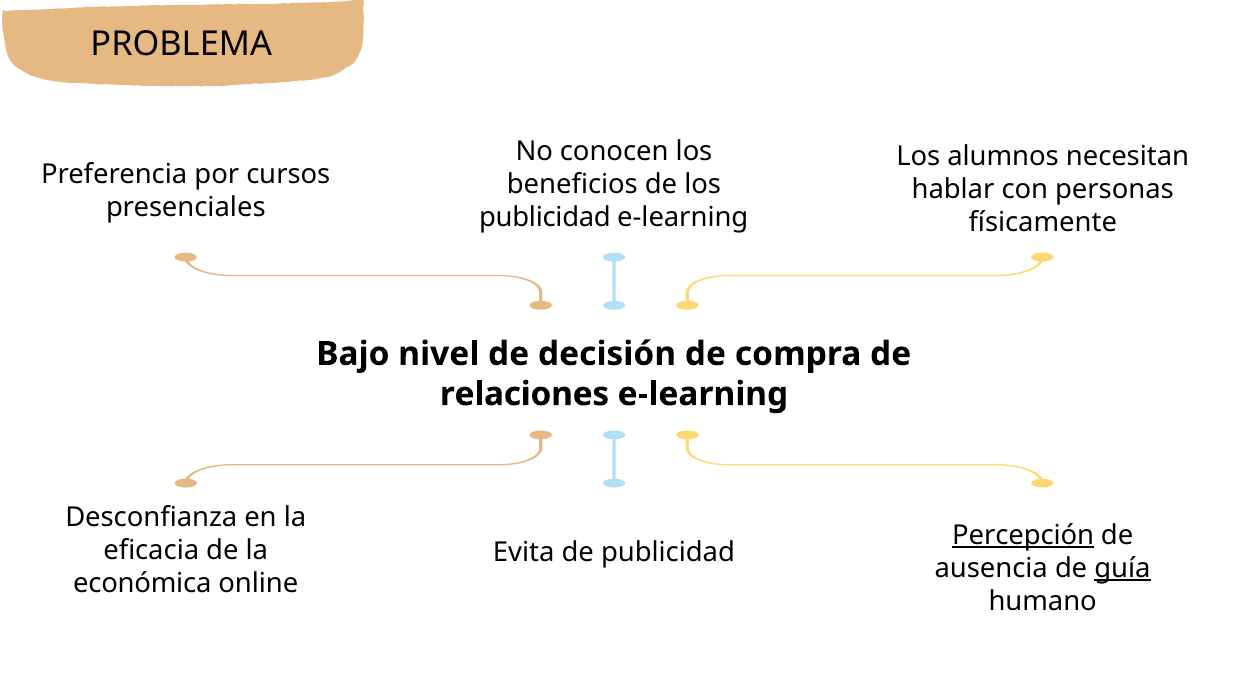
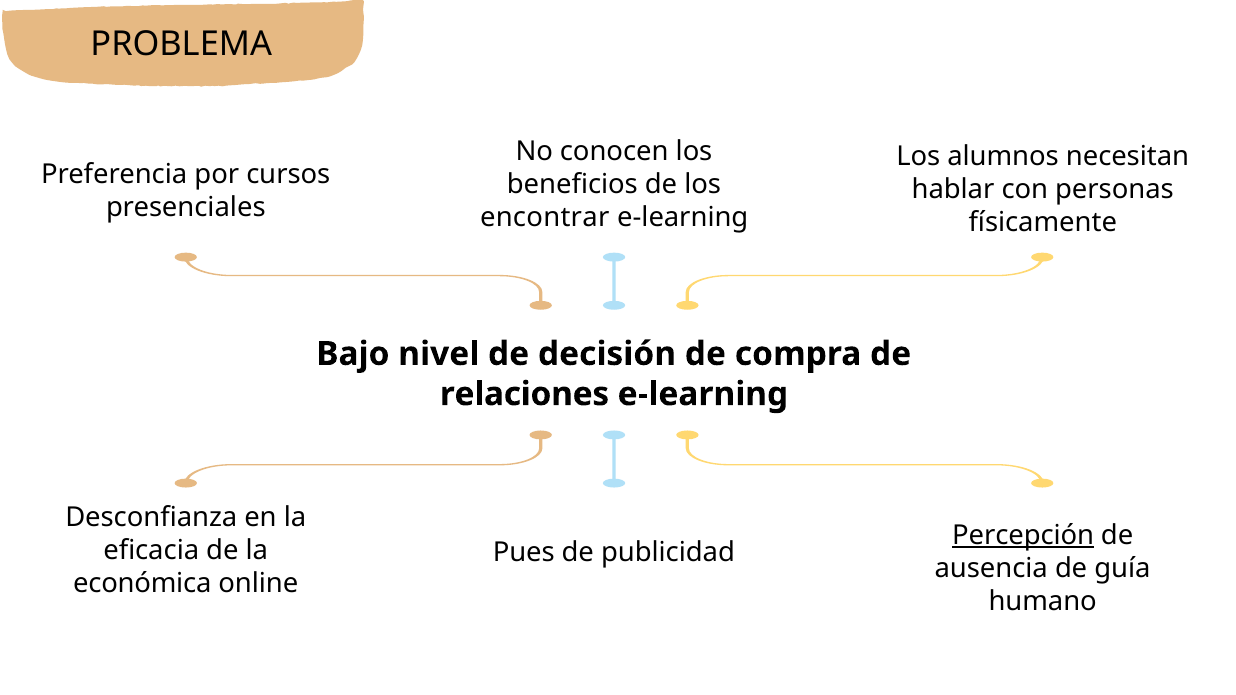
publicidad at (545, 217): publicidad -> encontrar
Evita: Evita -> Pues
guía underline: present -> none
